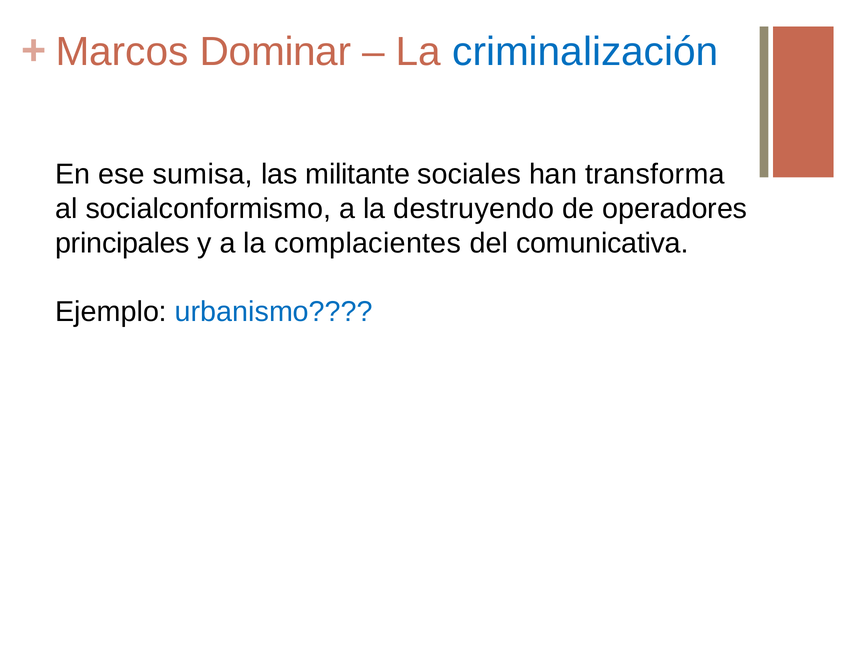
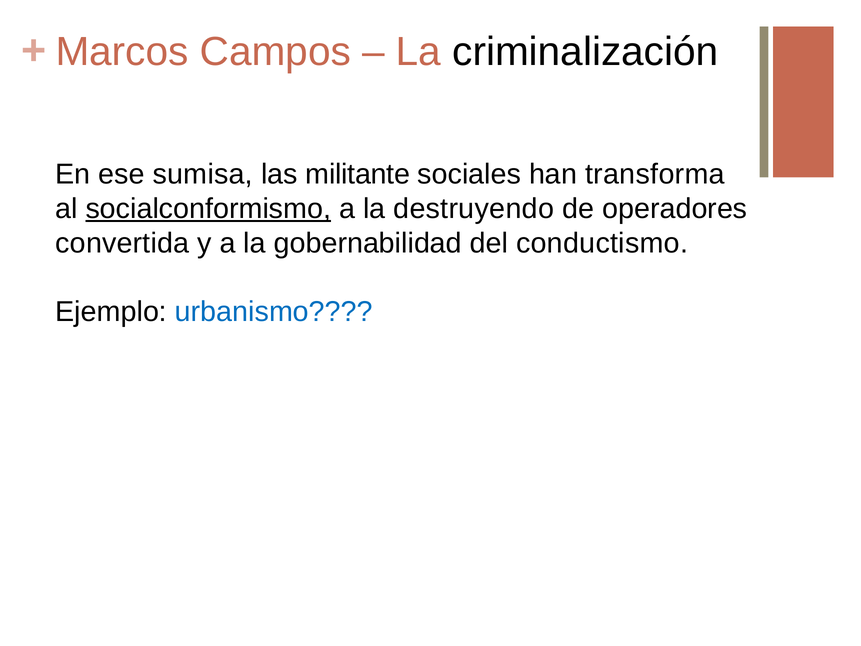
Dominar: Dominar -> Campos
criminalización colour: blue -> black
socialconformismo underline: none -> present
principales: principales -> convertida
complacientes: complacientes -> gobernabilidad
comunicativa: comunicativa -> conductismo
